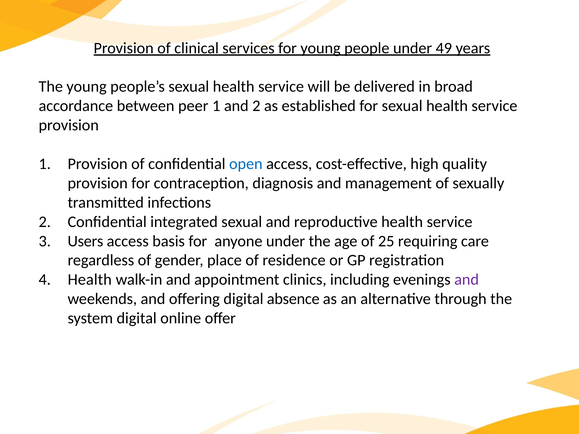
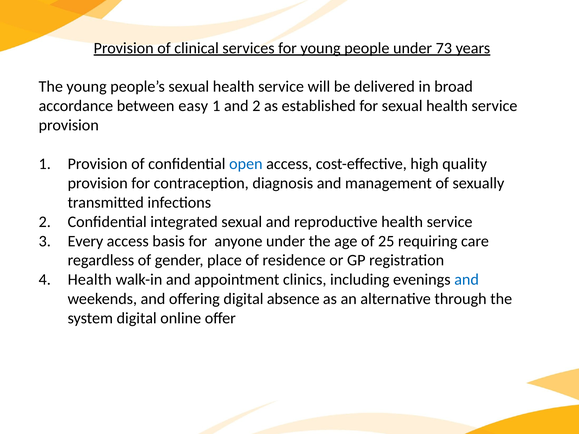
49: 49 -> 73
peer: peer -> easy
Users: Users -> Every
and at (467, 280) colour: purple -> blue
